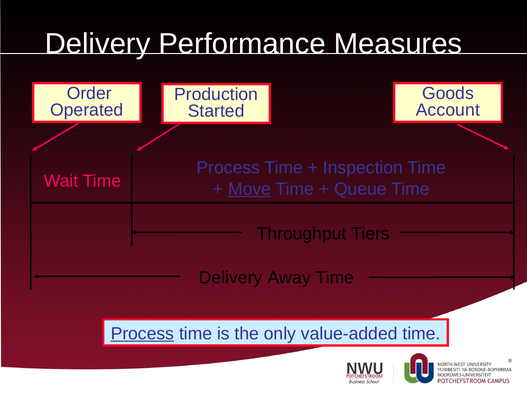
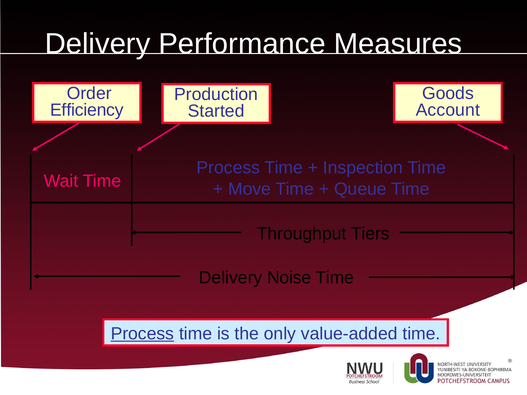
Operated: Operated -> Efficiency
Move underline: present -> none
Away: Away -> Noise
